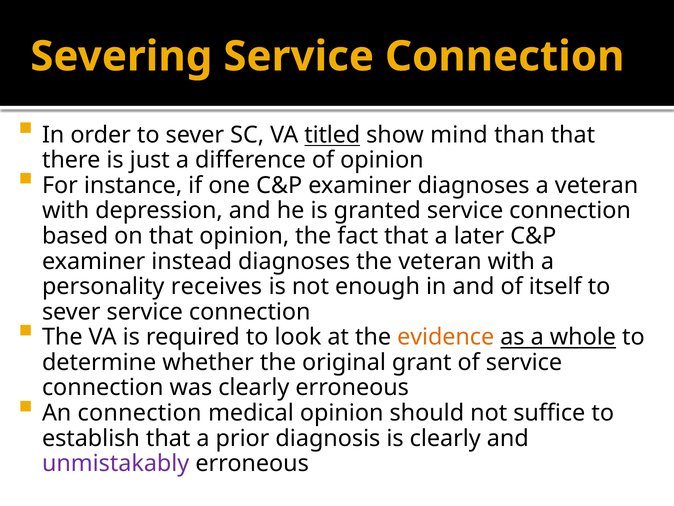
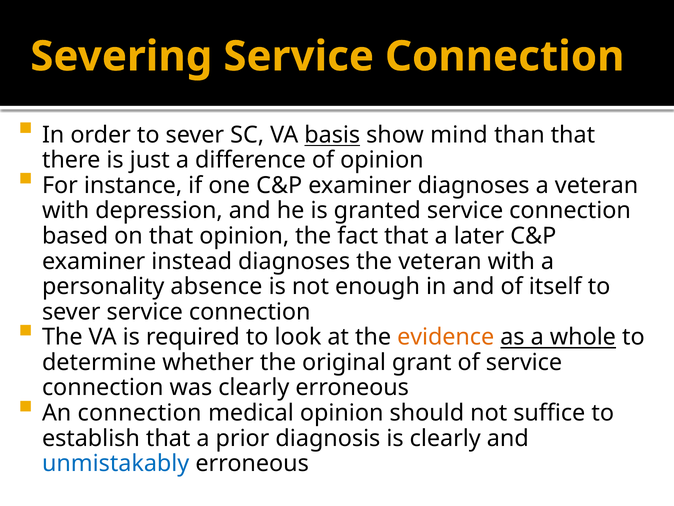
titled: titled -> basis
receives: receives -> absence
unmistakably colour: purple -> blue
